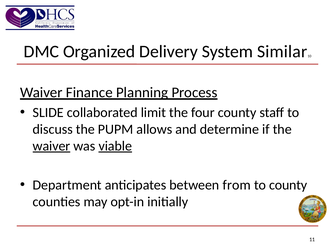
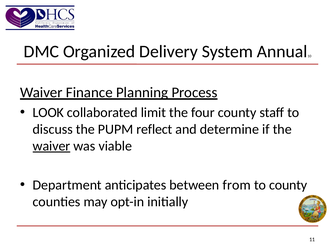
Similar: Similar -> Annual
SLIDE: SLIDE -> LOOK
allows: allows -> reflect
viable underline: present -> none
